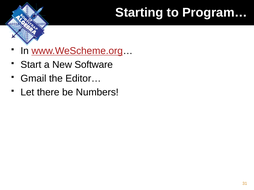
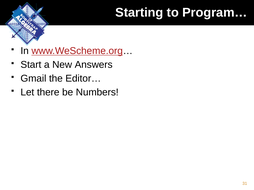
Software: Software -> Answers
